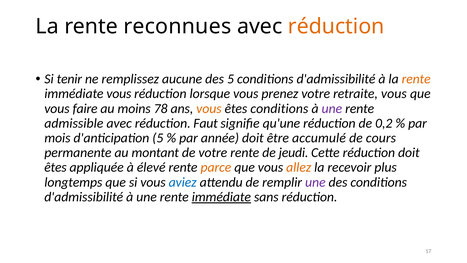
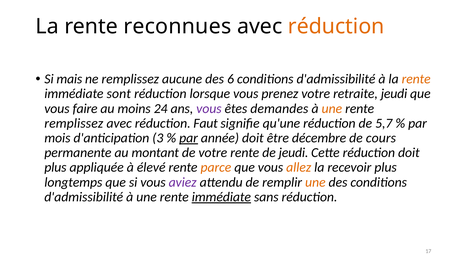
tenir: tenir -> mais
des 5: 5 -> 6
immédiate vous: vous -> sont
retraite vous: vous -> jeudi
78: 78 -> 24
vous at (209, 108) colour: orange -> purple
êtes conditions: conditions -> demandes
une at (332, 108) colour: purple -> orange
admissible at (74, 123): admissible -> remplissez
0,2: 0,2 -> 5,7
d'anticipation 5: 5 -> 3
par at (189, 138) underline: none -> present
accumulé: accumulé -> décembre
êtes at (55, 167): êtes -> plus
aviez colour: blue -> purple
une at (315, 182) colour: purple -> orange
